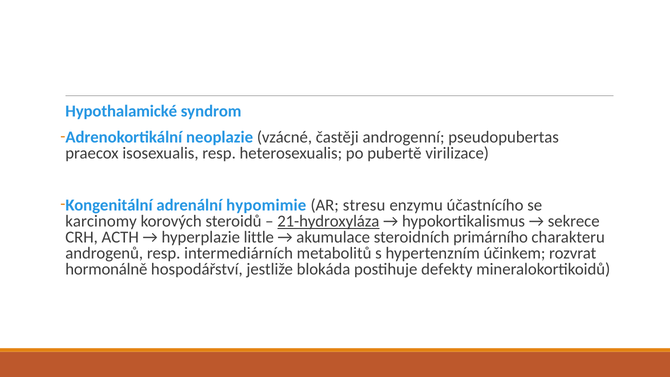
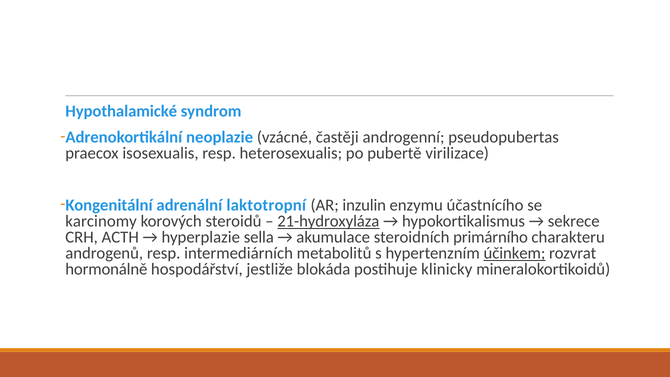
hypomimie: hypomimie -> laktotropní
stresu: stresu -> inzulin
little: little -> sella
účinkem underline: none -> present
defekty: defekty -> klinicky
